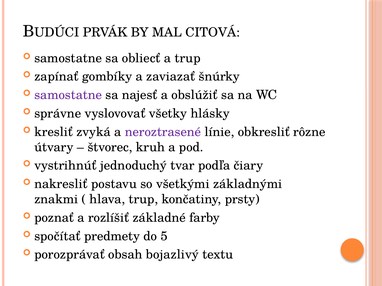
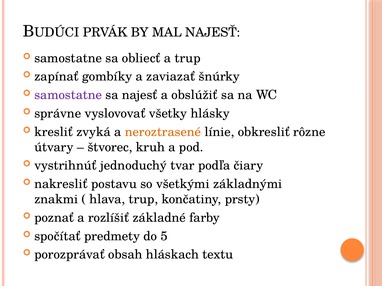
MAL CITOVÁ: CITOVÁ -> NAJESŤ
neroztrasené colour: purple -> orange
bojazlivý: bojazlivý -> hláskach
